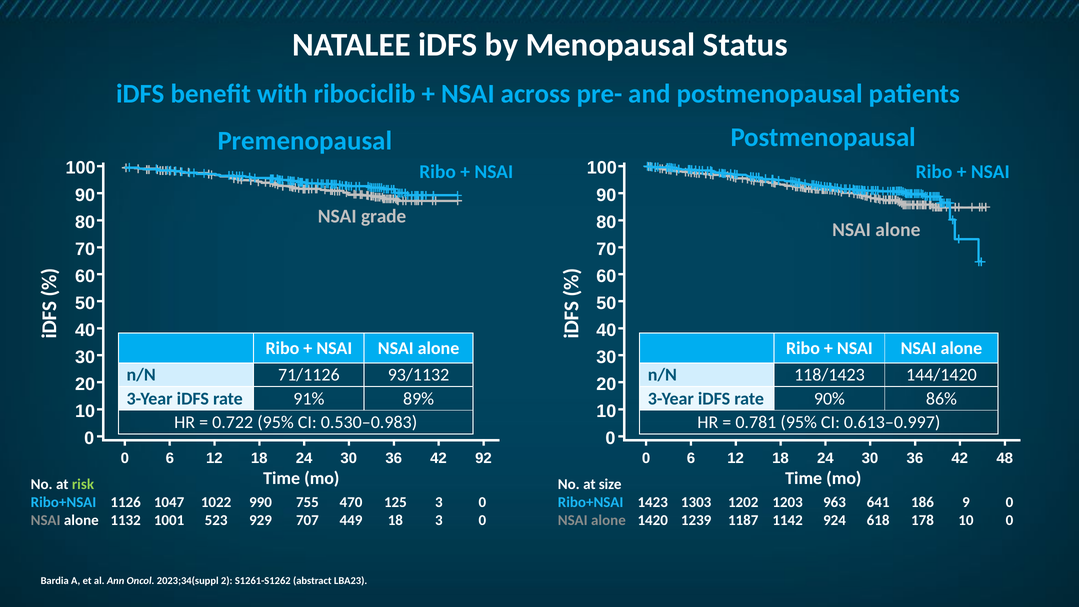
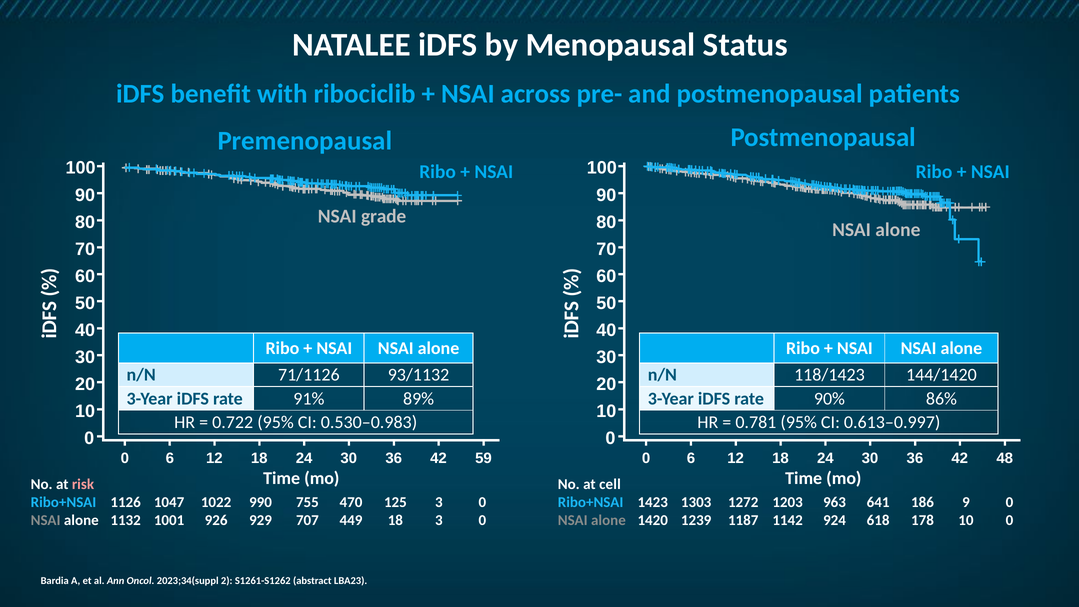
92: 92 -> 59
risk colour: light green -> pink
size: size -> cell
1202: 1202 -> 1272
523: 523 -> 926
